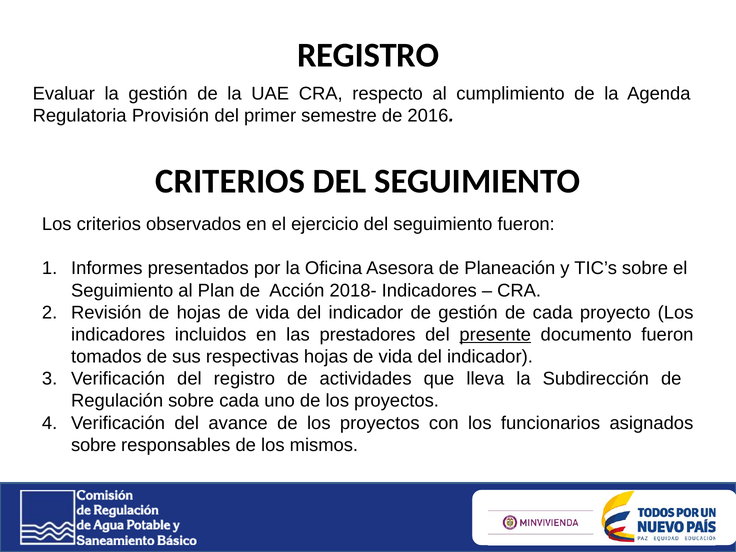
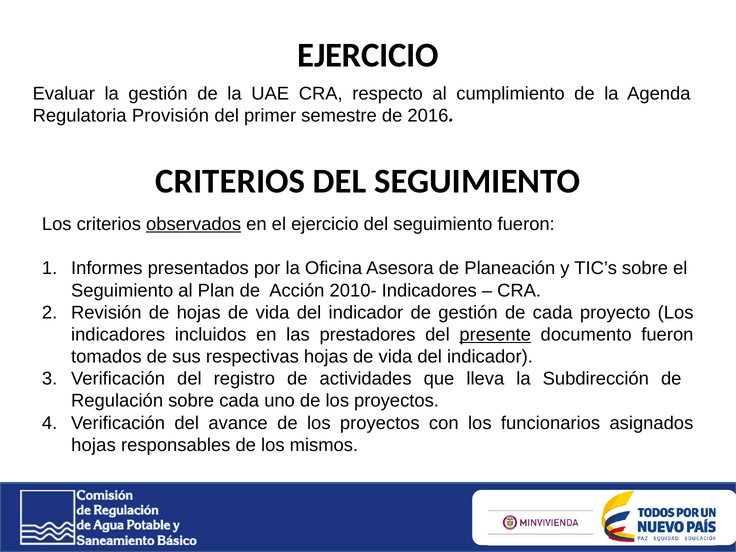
REGISTRO at (368, 55): REGISTRO -> EJERCICIO
observados underline: none -> present
2018-: 2018- -> 2010-
sobre at (94, 445): sobre -> hojas
